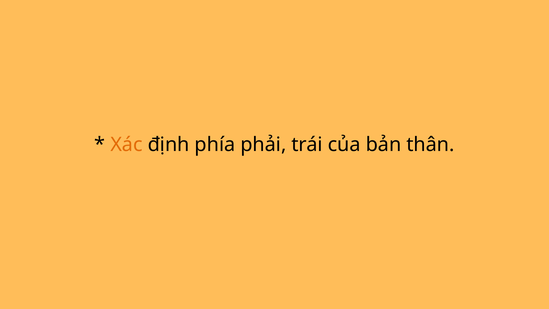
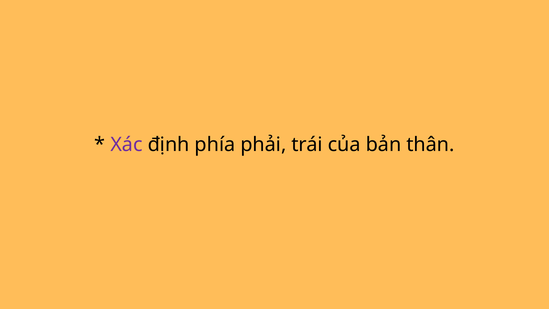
Xác colour: orange -> purple
